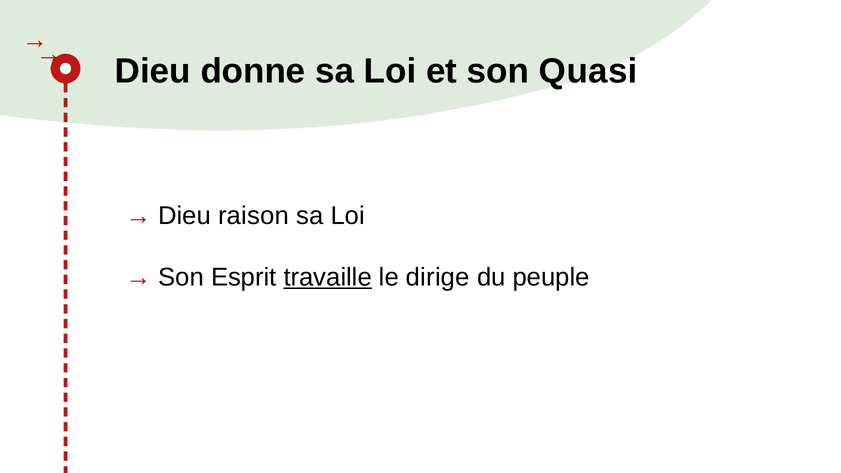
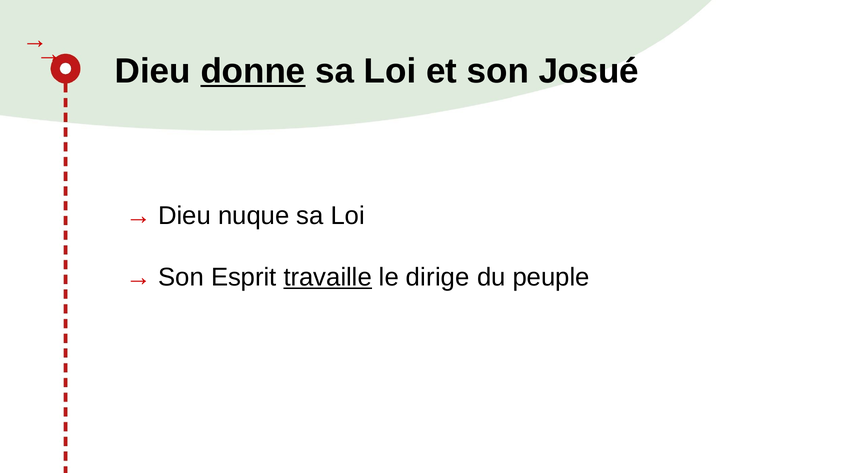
donne underline: none -> present
Quasi: Quasi -> Josué
raison: raison -> nuque
